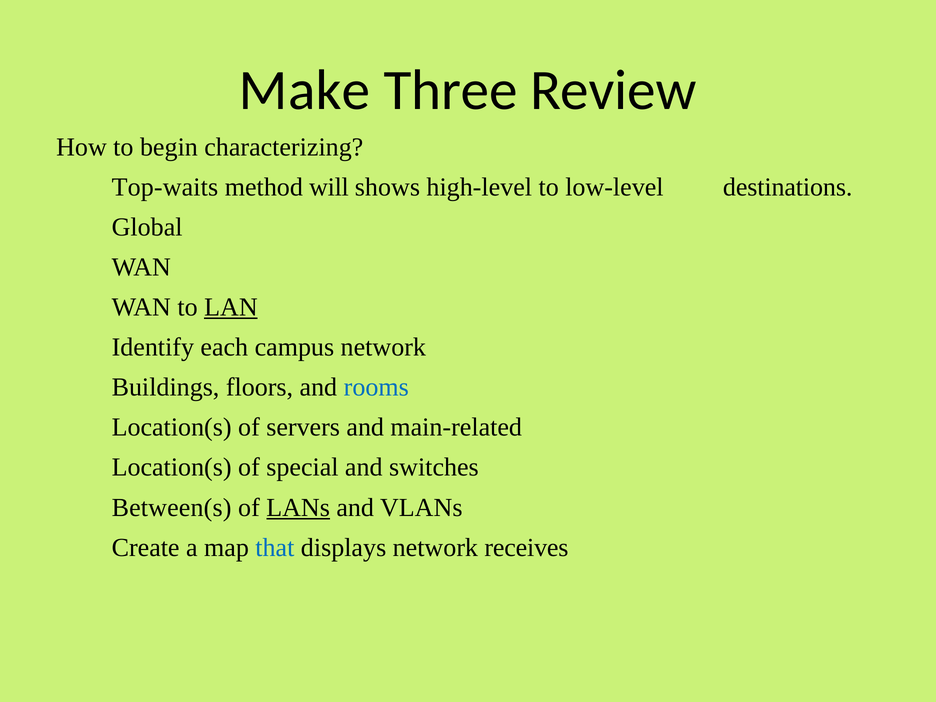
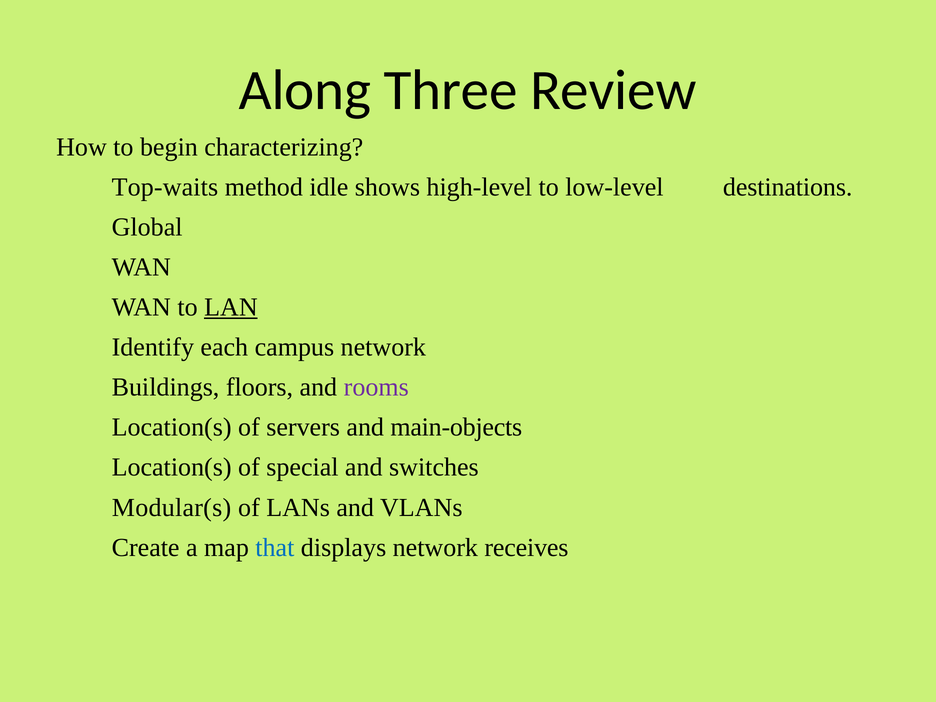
Make: Make -> Along
will: will -> idle
rooms colour: blue -> purple
main-related: main-related -> main-objects
Between(s: Between(s -> Modular(s
LANs underline: present -> none
